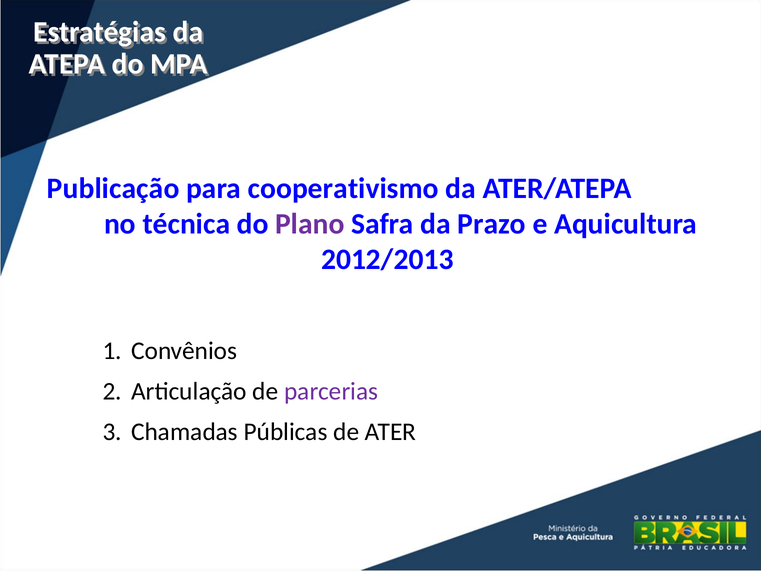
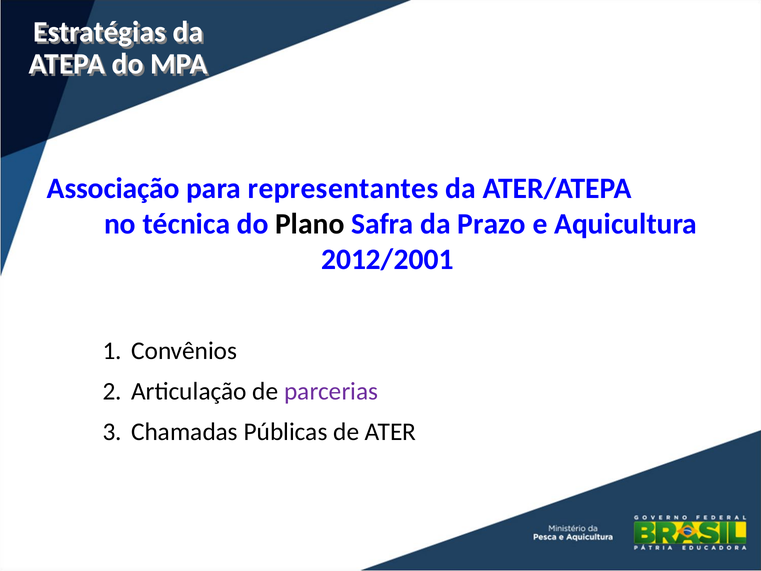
Publicação: Publicação -> Associação
cooperativismo: cooperativismo -> representantes
Plano colour: purple -> black
2012/2013: 2012/2013 -> 2012/2001
